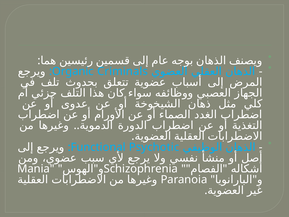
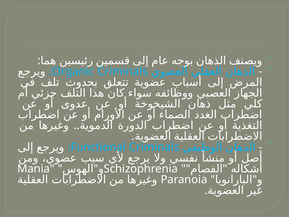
Functional Psychotic: Psychotic -> Criminals
